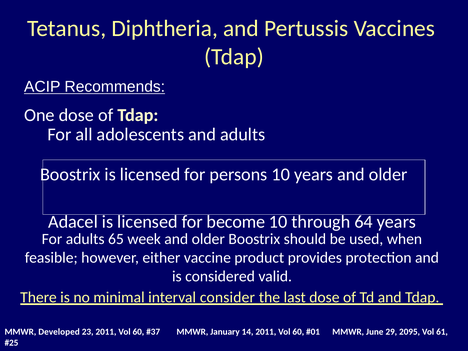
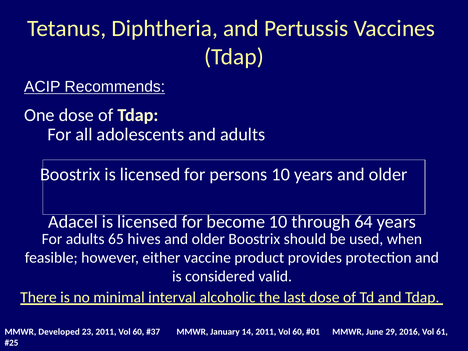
week: week -> hives
consider: consider -> alcoholic
2095: 2095 -> 2016
